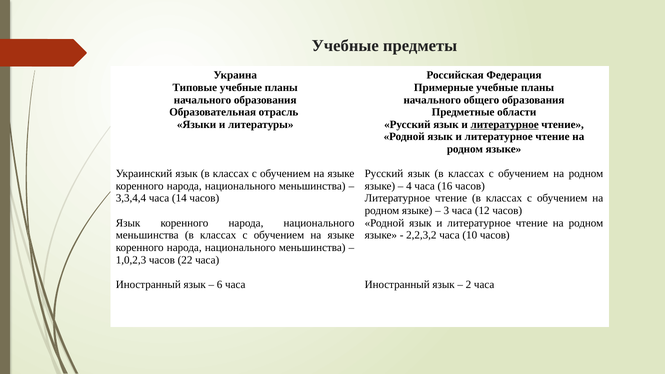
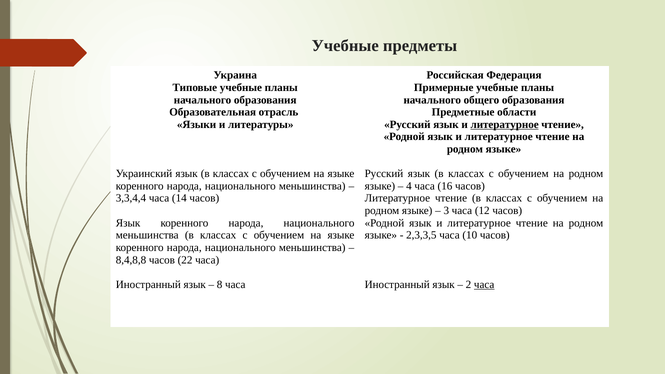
2,2,3,2: 2,2,3,2 -> 2,3,3,5
1,0,2,3: 1,0,2,3 -> 8,4,8,8
6: 6 -> 8
часа at (484, 285) underline: none -> present
